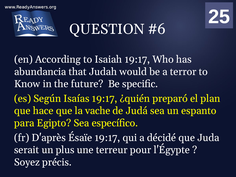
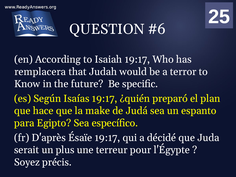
abundancia: abundancia -> remplacera
vache: vache -> make
